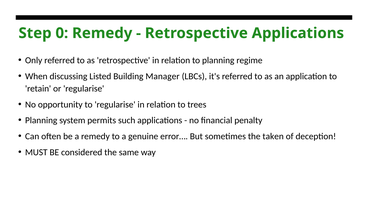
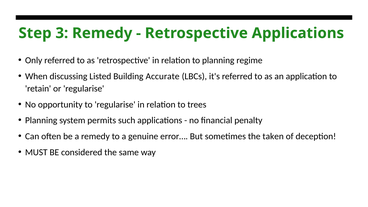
0: 0 -> 3
Manager: Manager -> Accurate
